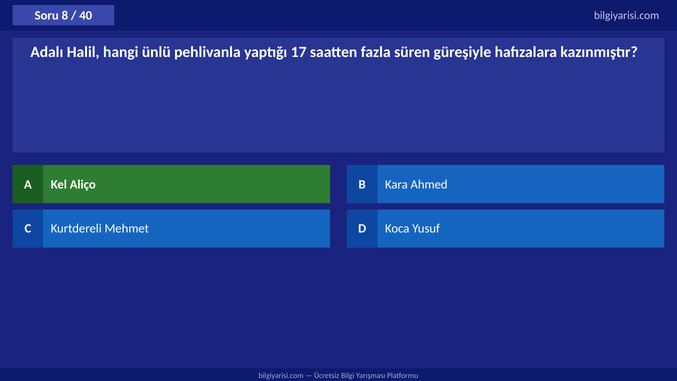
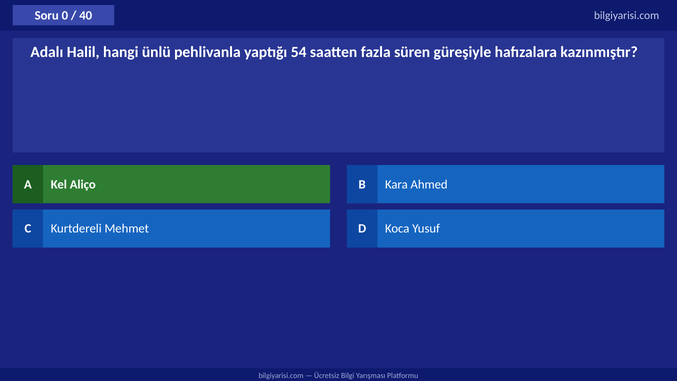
8: 8 -> 0
17: 17 -> 54
